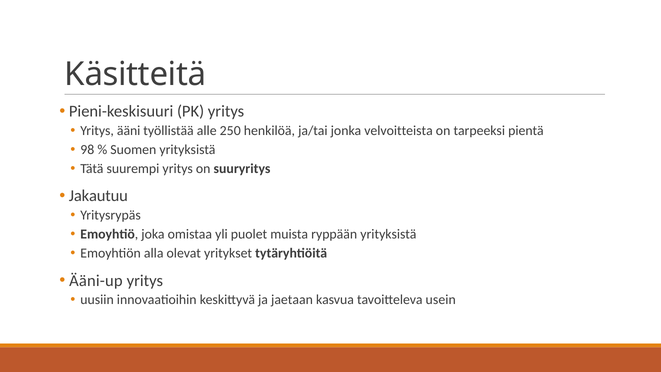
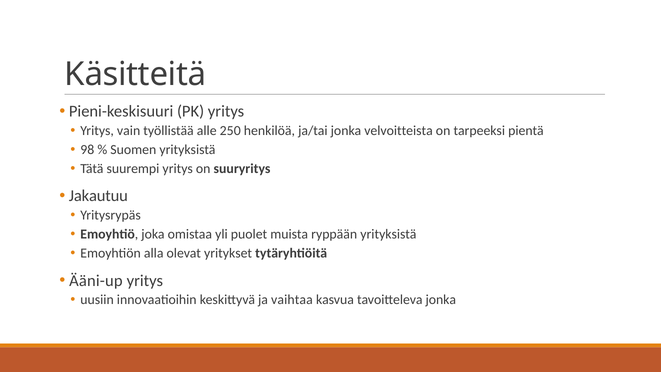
ääni: ääni -> vain
jaetaan: jaetaan -> vaihtaa
tavoitteleva usein: usein -> jonka
